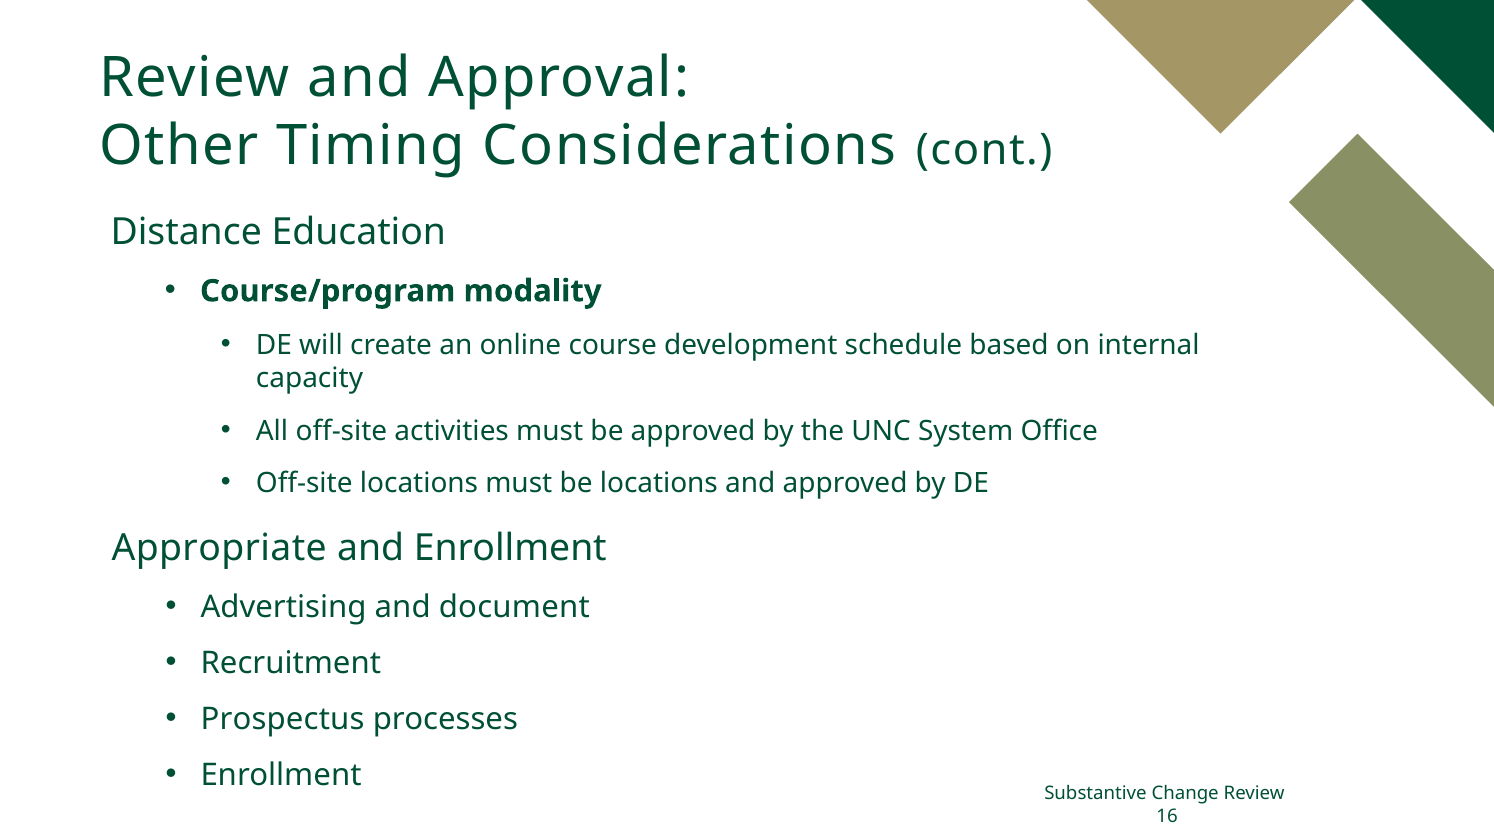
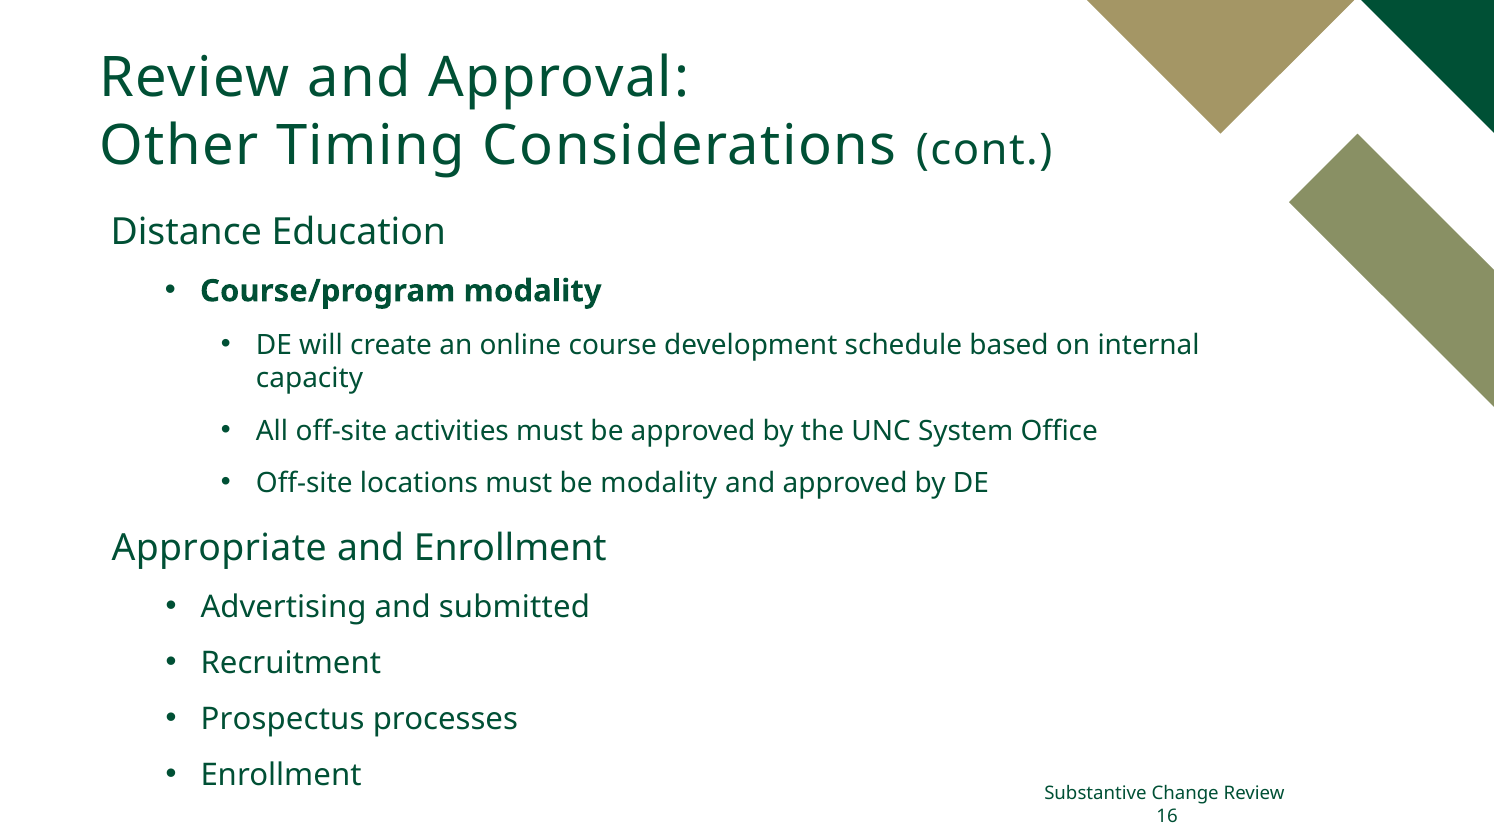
be locations: locations -> modality
document: document -> submitted
